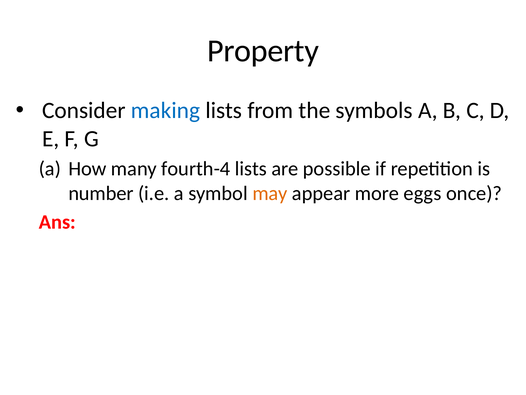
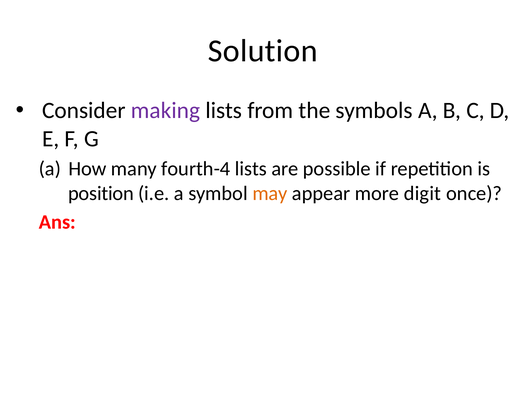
Property: Property -> Solution
making colour: blue -> purple
number: number -> position
eggs: eggs -> digit
